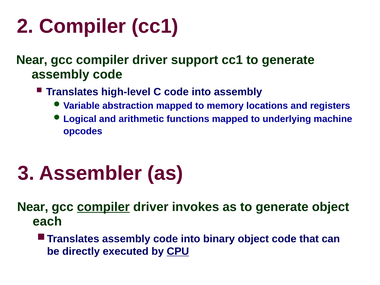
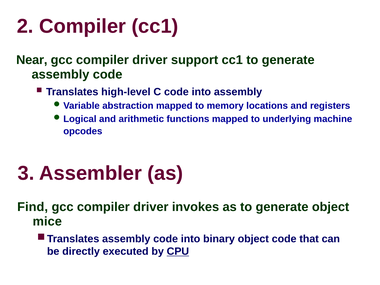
Near at (33, 207): Near -> Find
compiler at (103, 207) underline: present -> none
each: each -> mice
